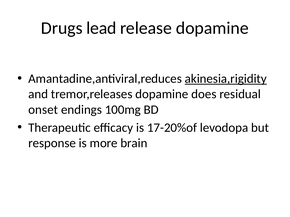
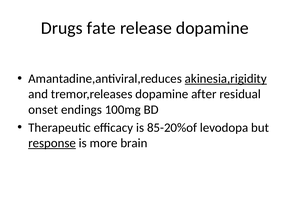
lead: lead -> fate
does: does -> after
17-20%of: 17-20%of -> 85-20%of
response underline: none -> present
